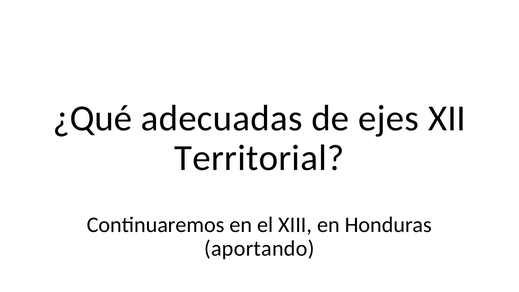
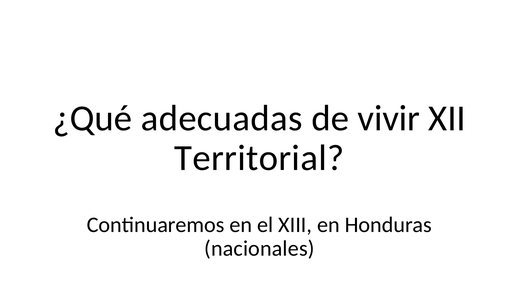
ejes: ejes -> vivir
aportando: aportando -> nacionales
